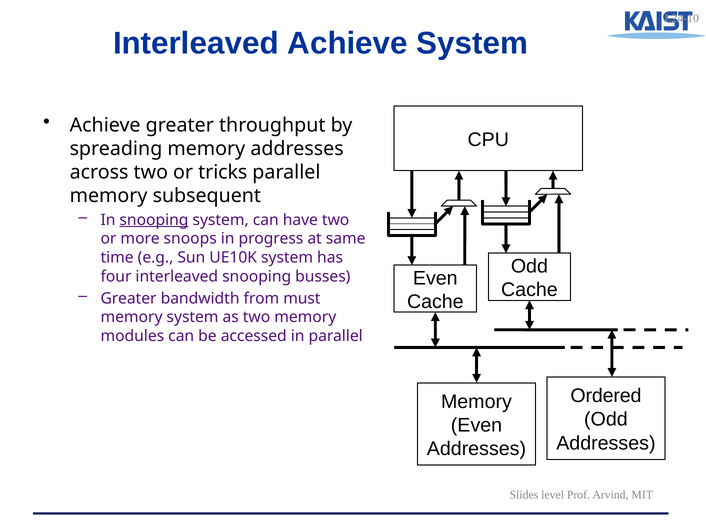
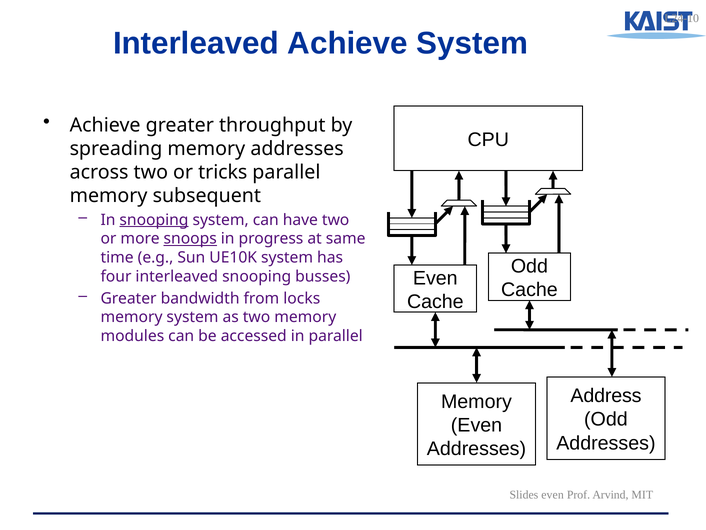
snoops underline: none -> present
must: must -> locks
Ordered: Ordered -> Address
Slides level: level -> even
